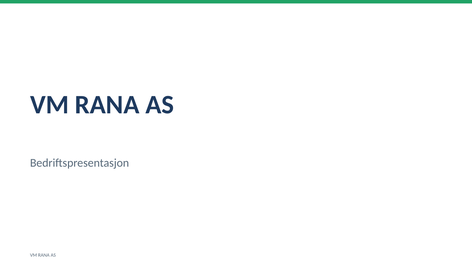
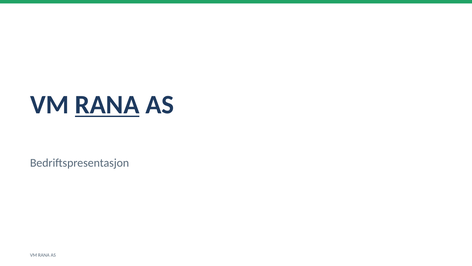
RANA at (107, 105) underline: none -> present
